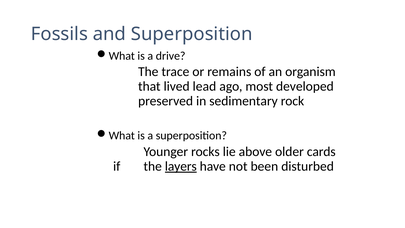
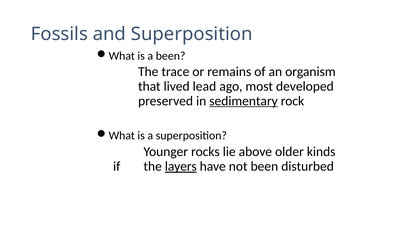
a drive: drive -> been
sedimentary underline: none -> present
cards: cards -> kinds
